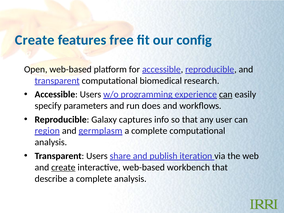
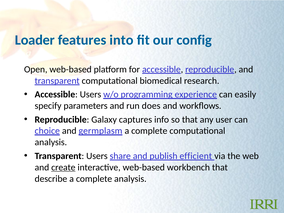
Create at (35, 40): Create -> Loader
free: free -> into
can at (226, 94) underline: present -> none
region: region -> choice
iteration: iteration -> efficient
